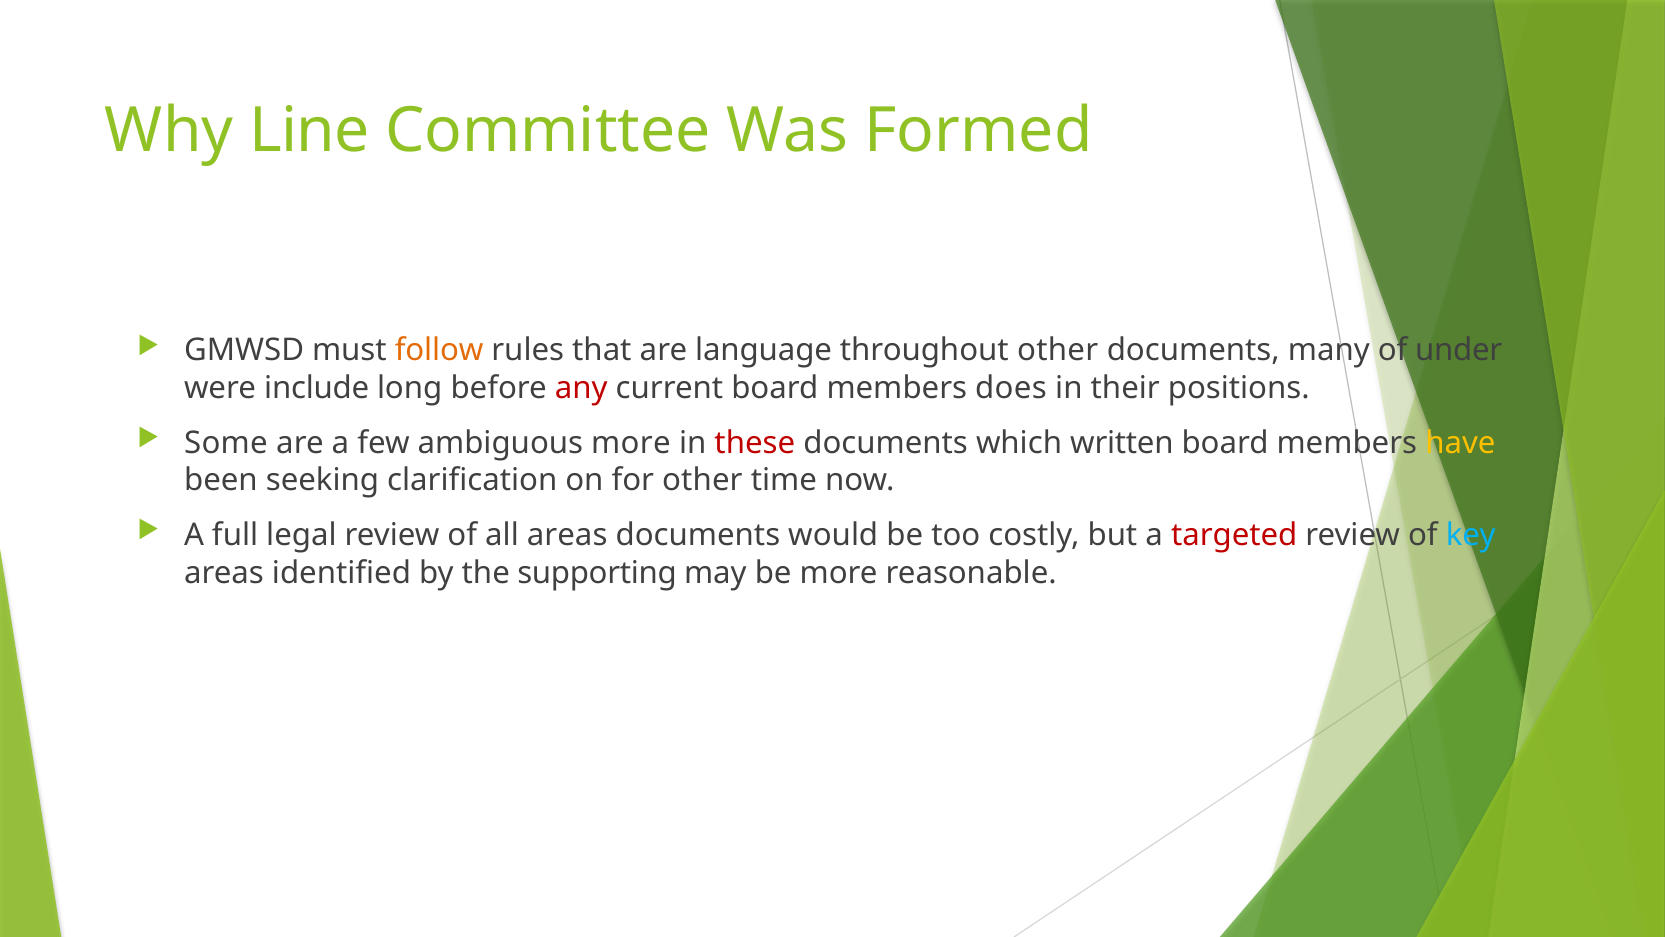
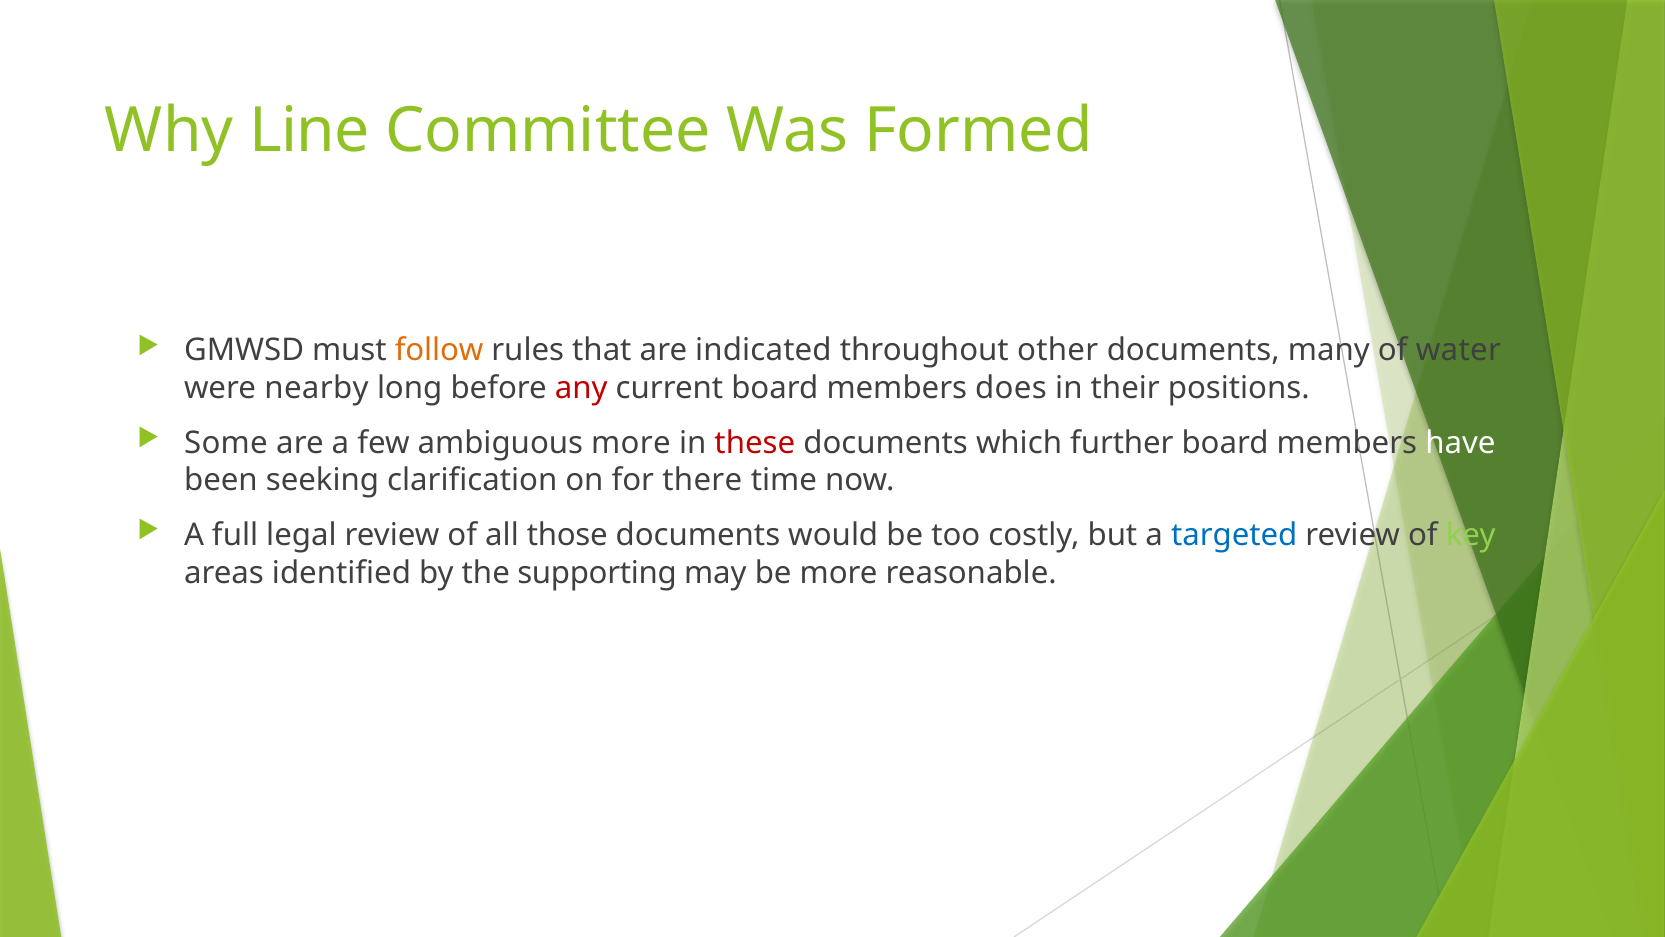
language: language -> indicated
under: under -> water
include: include -> nearby
written: written -> further
have colour: yellow -> white
for other: other -> there
all areas: areas -> those
targeted colour: red -> blue
key colour: light blue -> light green
